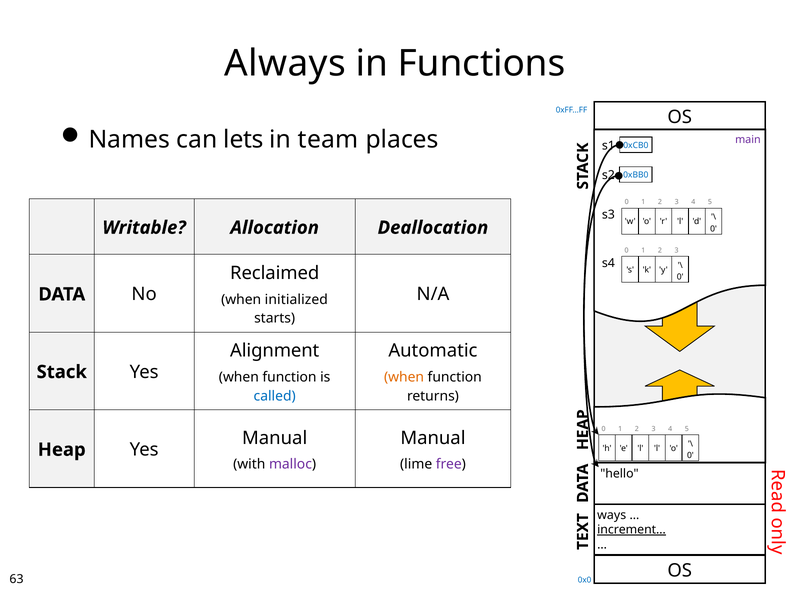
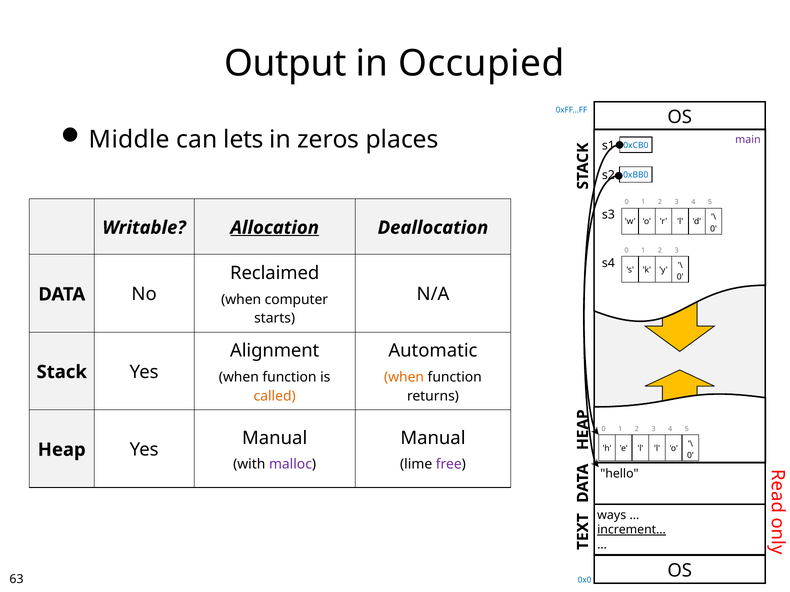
Always: Always -> Output
Functions: Functions -> Occupied
Names: Names -> Middle
team: team -> zeros
Allocation underline: none -> present
initialized: initialized -> computer
called colour: blue -> orange
